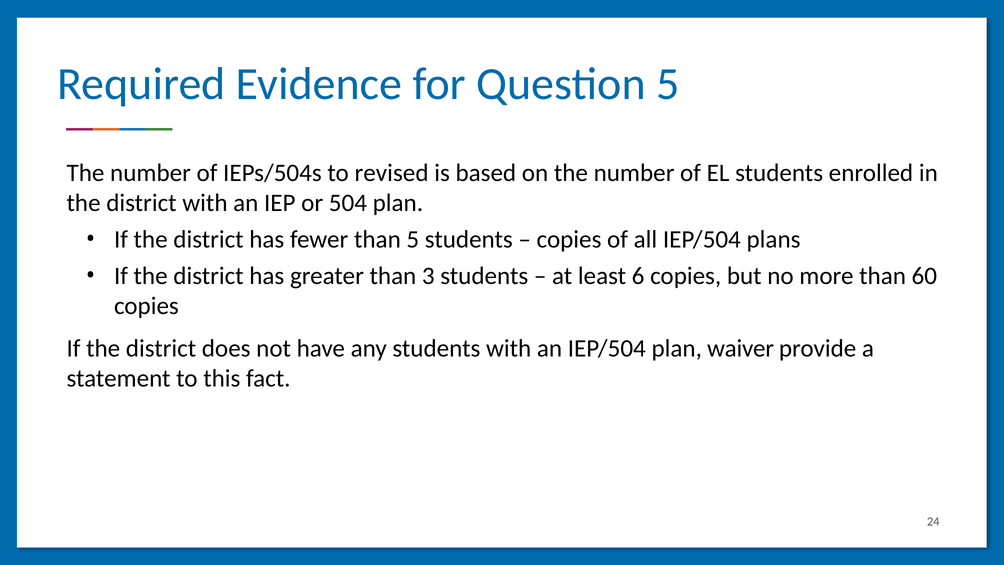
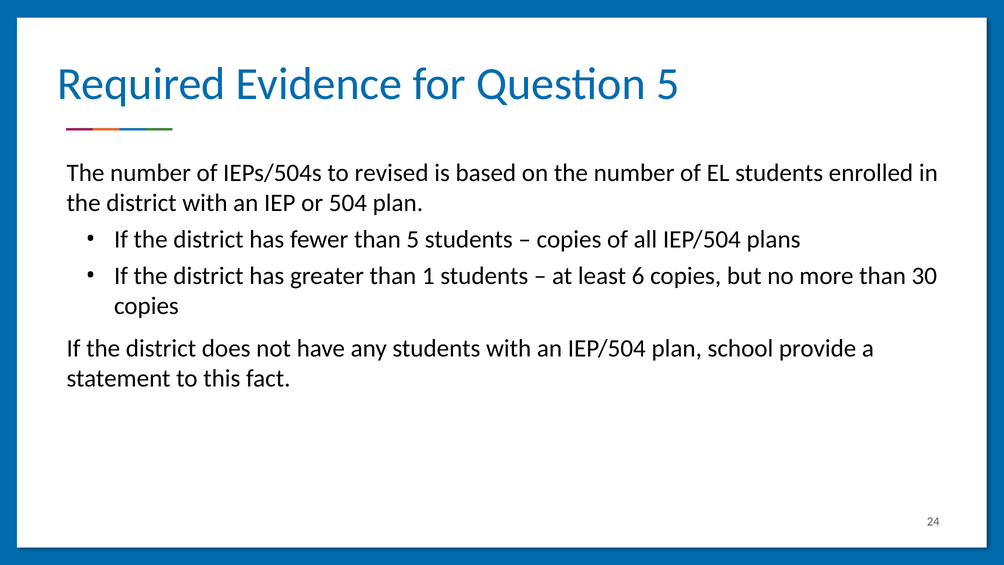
3: 3 -> 1
60: 60 -> 30
waiver: waiver -> school
